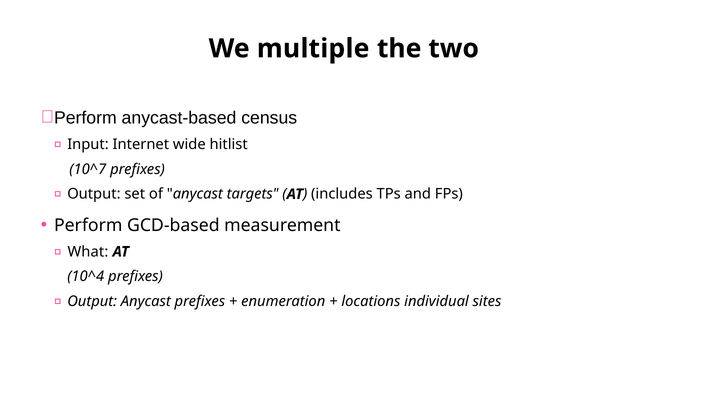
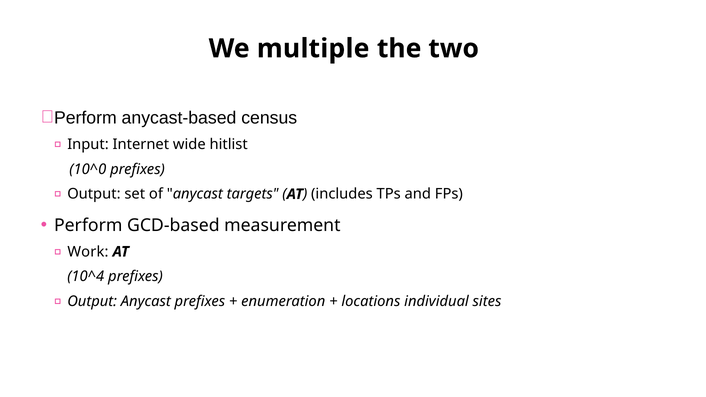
10^7: 10^7 -> 10^0
What: What -> Work
